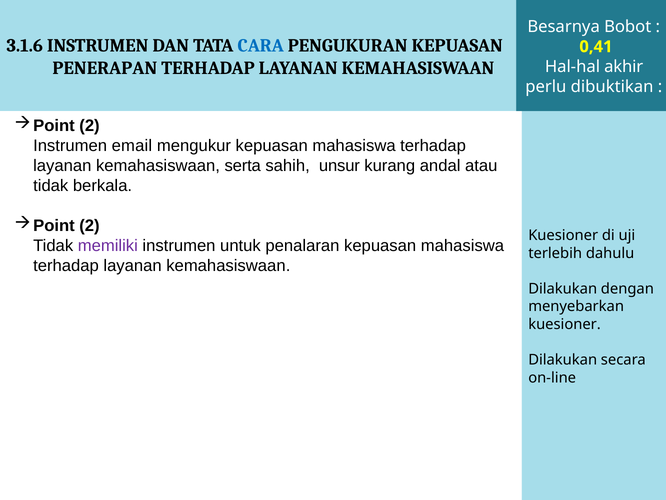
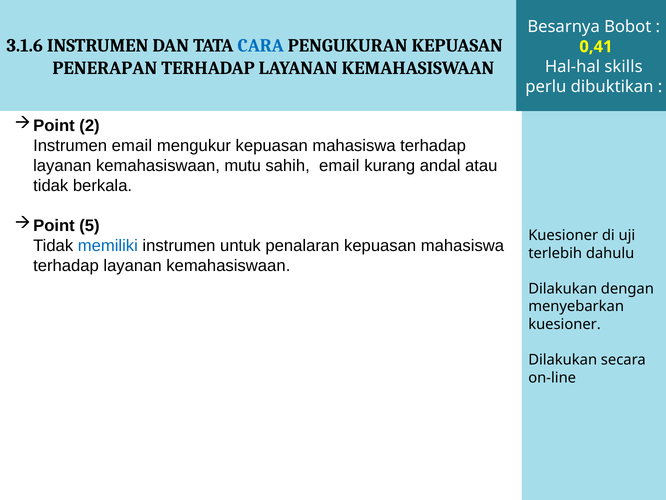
akhir: akhir -> skills
serta: serta -> mutu
sahih unsur: unsur -> email
2 at (89, 225): 2 -> 5
memiliki colour: purple -> blue
